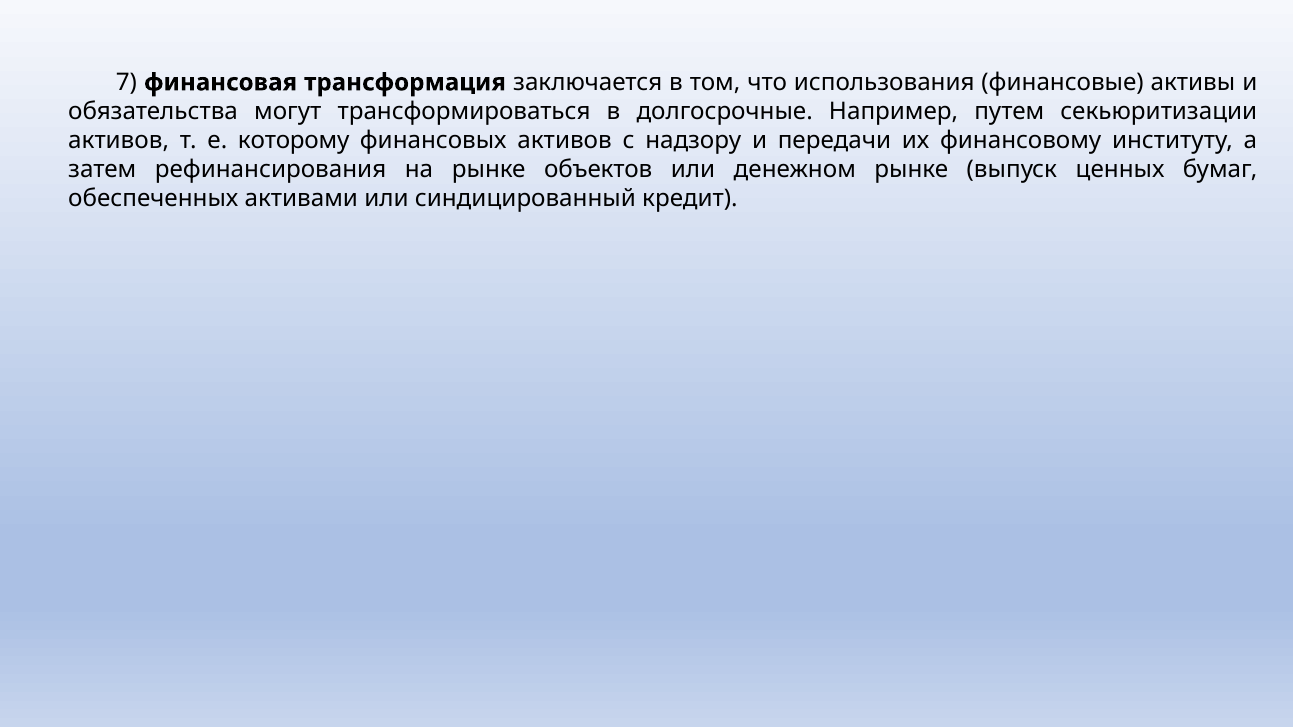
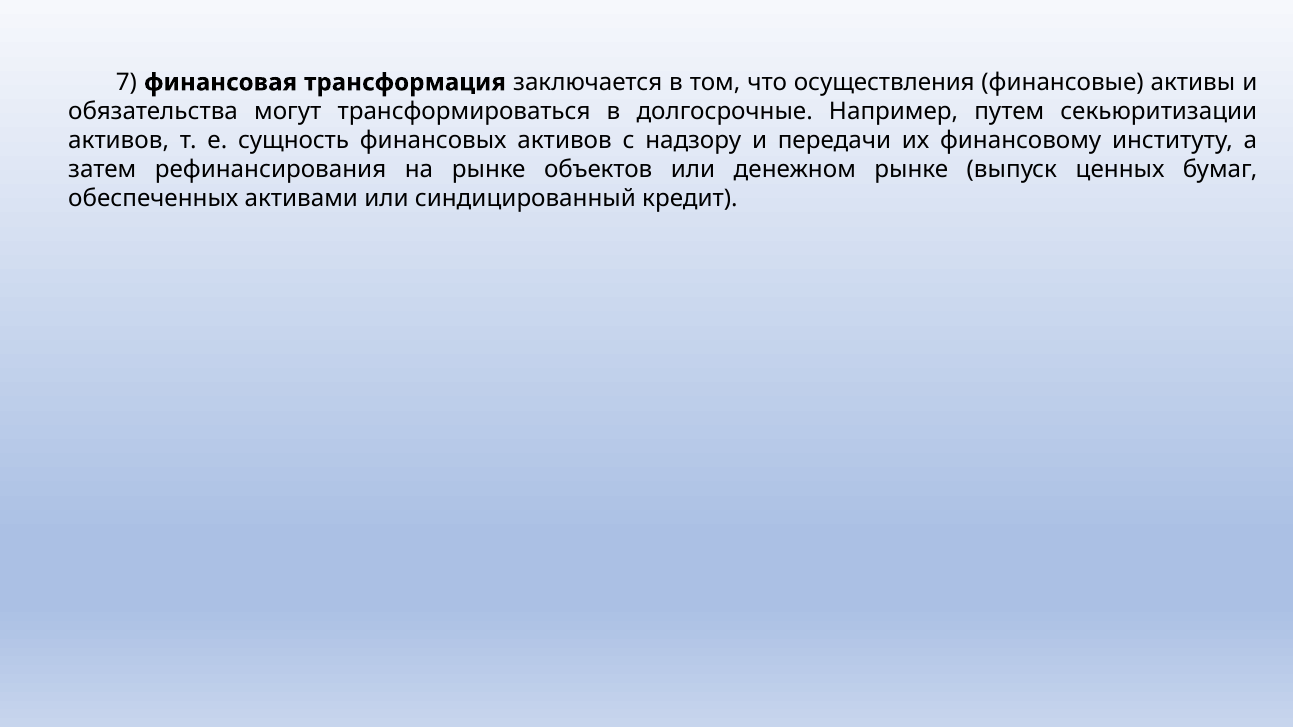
использования: использования -> осуществления
которому: которому -> сущность
